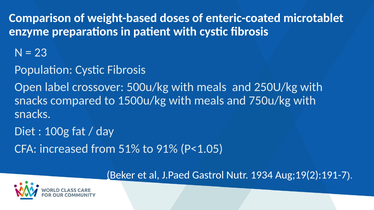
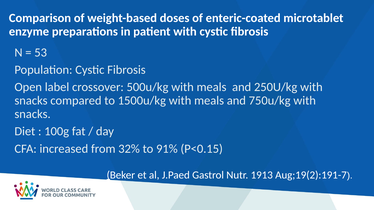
23: 23 -> 53
51%: 51% -> 32%
P<1.05: P<1.05 -> P<0.15
1934: 1934 -> 1913
